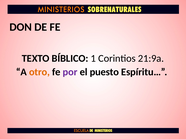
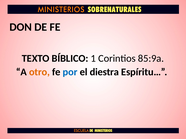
21:9a: 21:9a -> 85:9a
por colour: purple -> blue
puesto: puesto -> diestra
